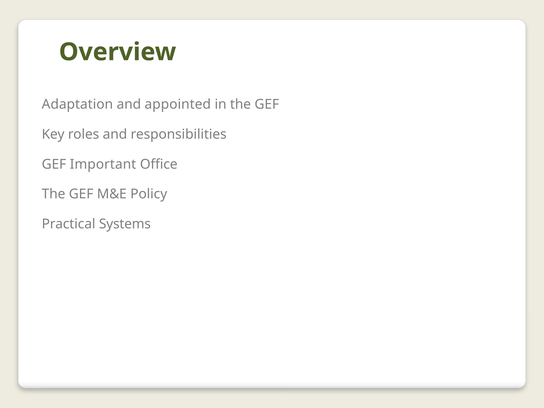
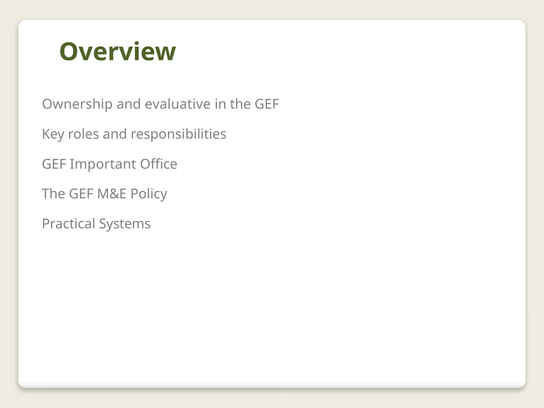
Adaptation: Adaptation -> Ownership
appointed: appointed -> evaluative
